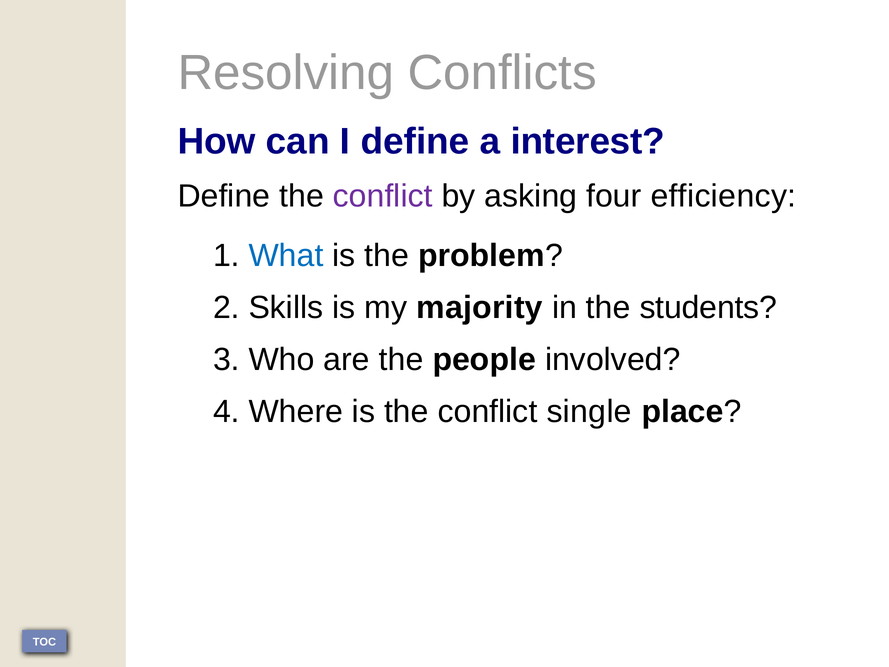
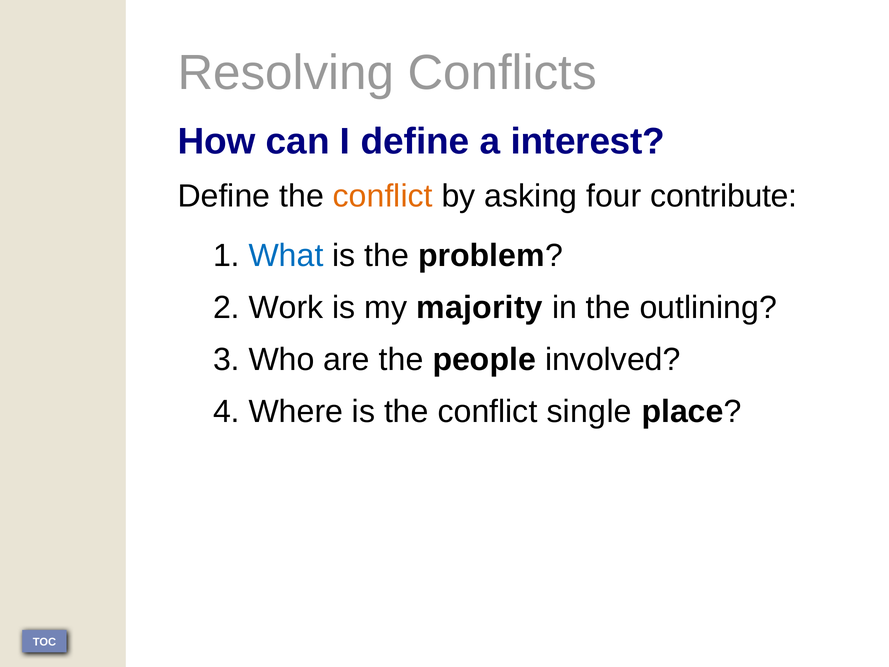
conflict at (383, 196) colour: purple -> orange
efficiency: efficiency -> contribute
Skills: Skills -> Work
students: students -> outlining
